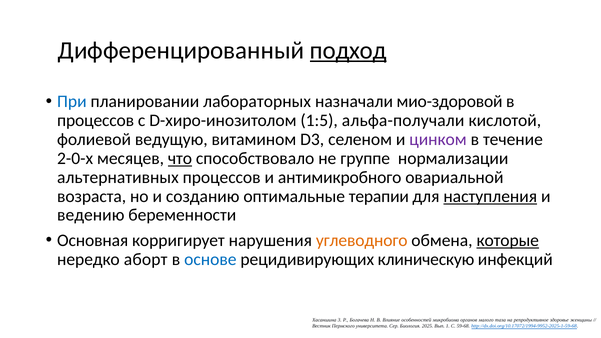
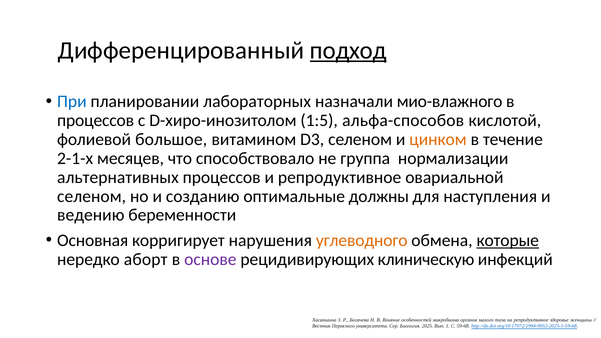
мио-здоровой: мио-здоровой -> мио-влажного
альфа-получали: альфа-получали -> альфа-способов
ведущую: ведущую -> большое
цинком colour: purple -> orange
2-0-х: 2-0-х -> 2-1-х
что underline: present -> none
группе: группе -> группа
и антимикробного: антимикробного -> репродуктивное
возраста at (92, 196): возраста -> селеном
терапии: терапии -> должны
наступления underline: present -> none
основе colour: blue -> purple
